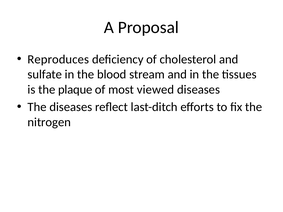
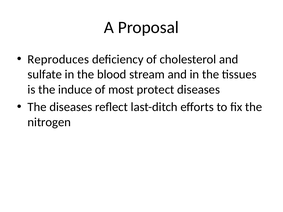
plaque: plaque -> induce
viewed: viewed -> protect
